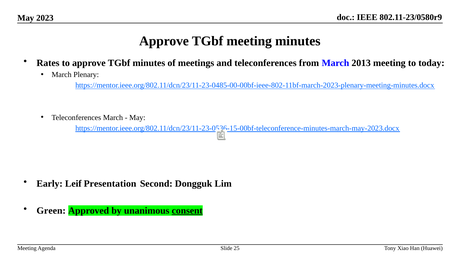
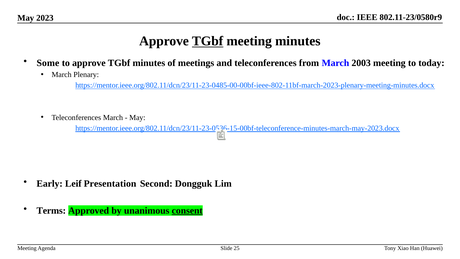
TGbf at (208, 41) underline: none -> present
Rates: Rates -> Some
2013: 2013 -> 2003
Green: Green -> Terms
